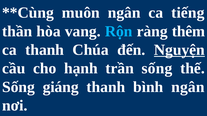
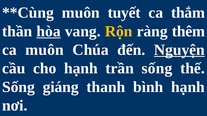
muôn ngân: ngân -> tuyết
tiếng: tiếng -> thắm
hòa underline: none -> present
Rộn colour: light blue -> yellow
ca thanh: thanh -> muôn
bình ngân: ngân -> hạnh
